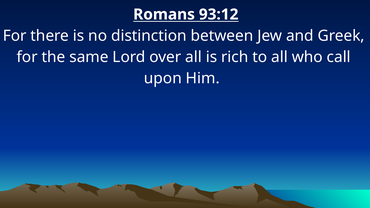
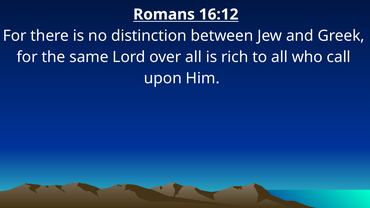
93:12: 93:12 -> 16:12
